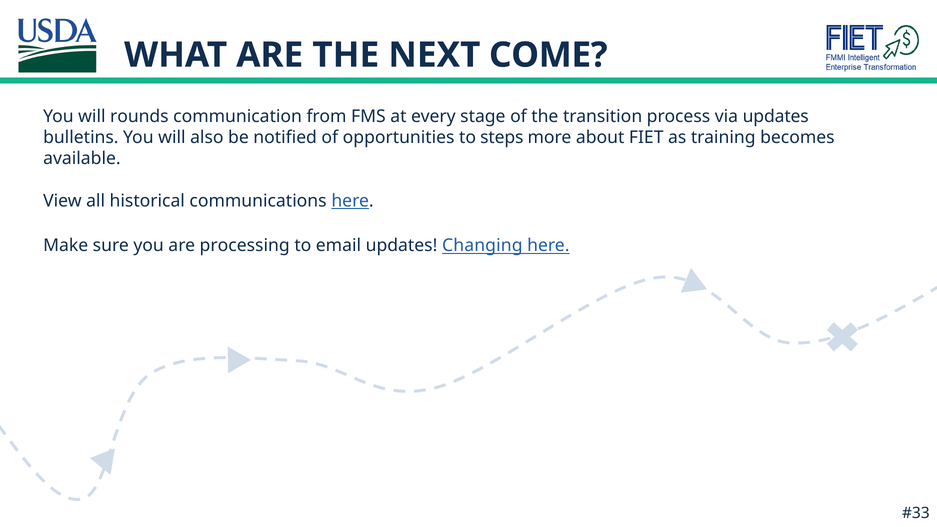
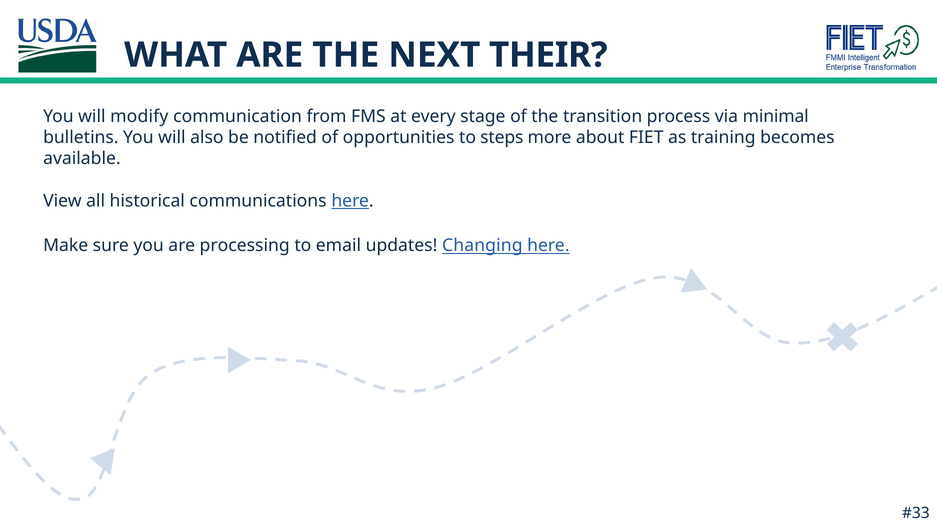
COME: COME -> THEIR
rounds: rounds -> modify
via updates: updates -> minimal
